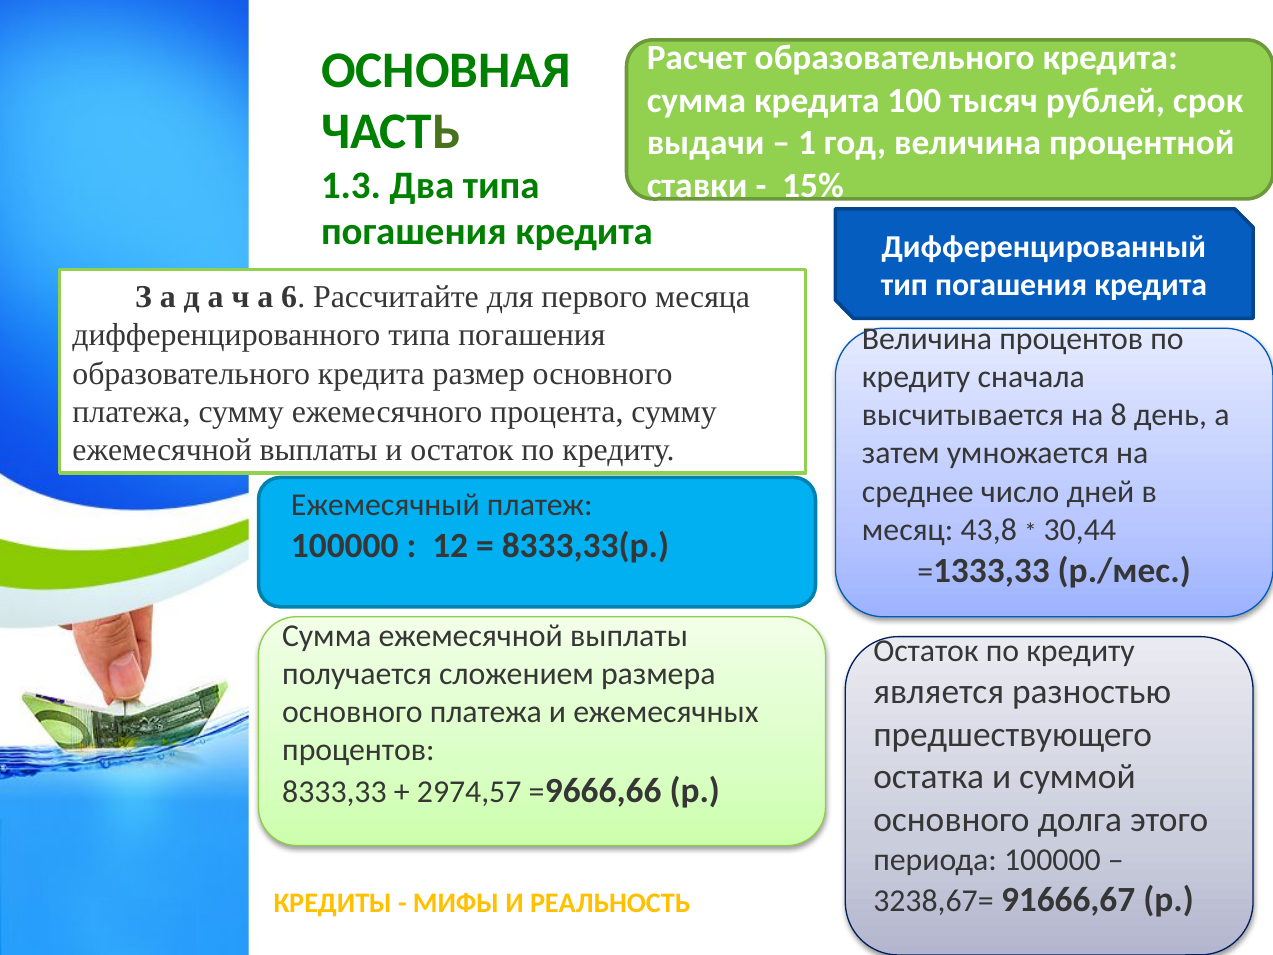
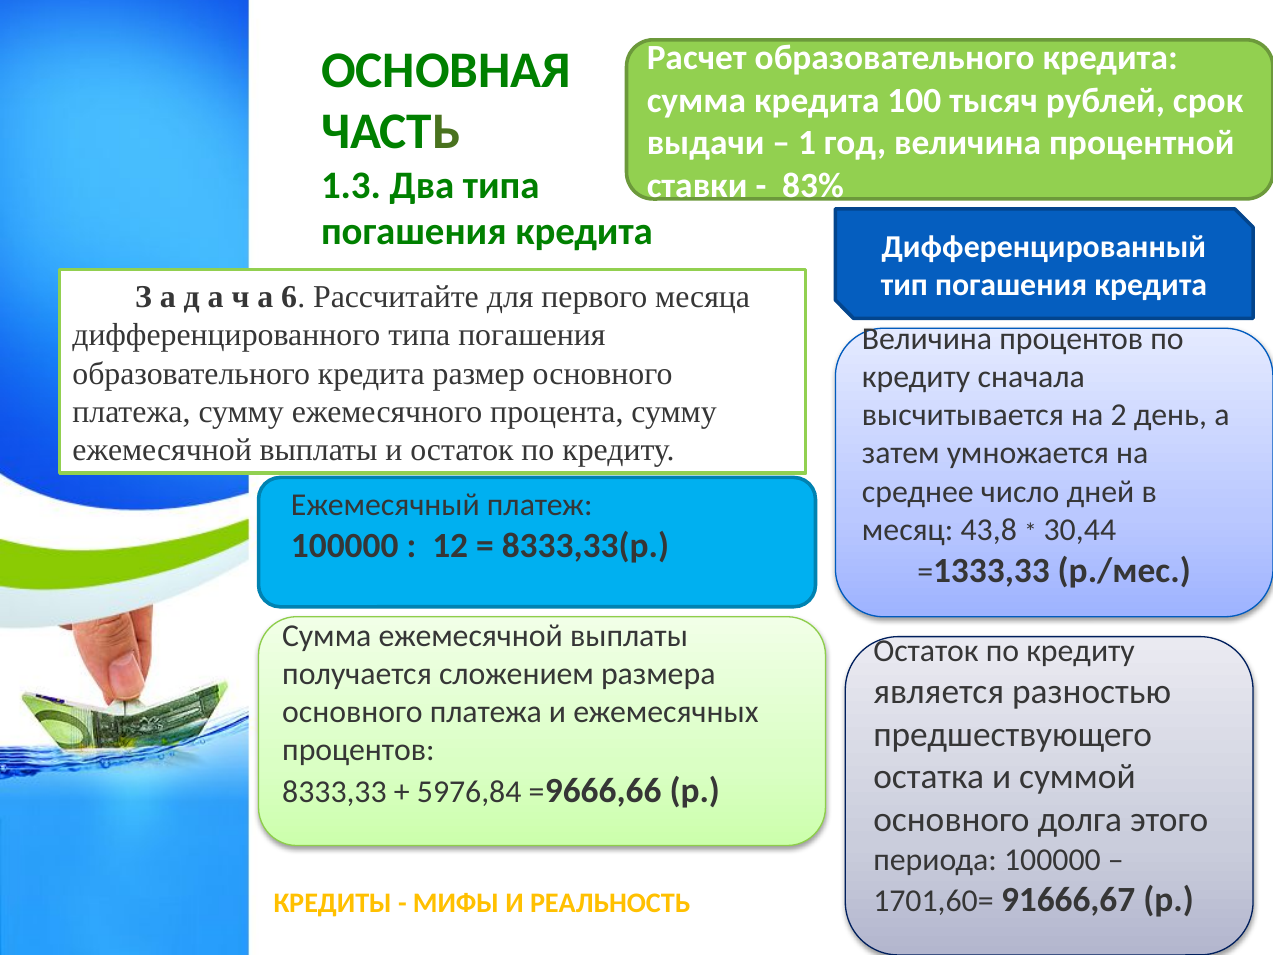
15%: 15% -> 83%
8: 8 -> 2
2974,57: 2974,57 -> 5976,84
3238,67=: 3238,67= -> 1701,60=
